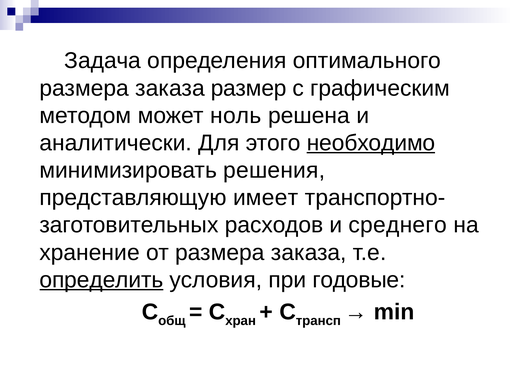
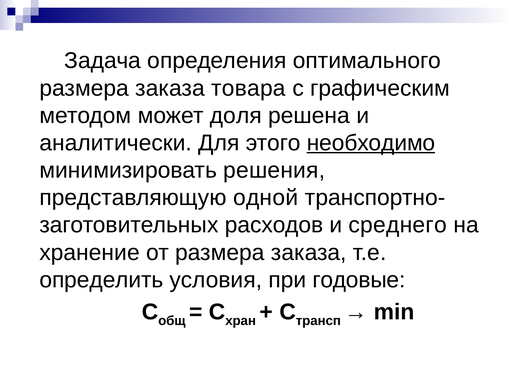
размер: размер -> товара
ноль: ноль -> доля
имеет: имеет -> одной
определить underline: present -> none
